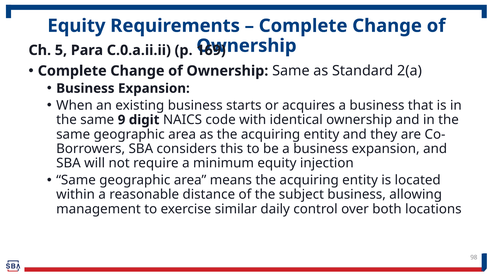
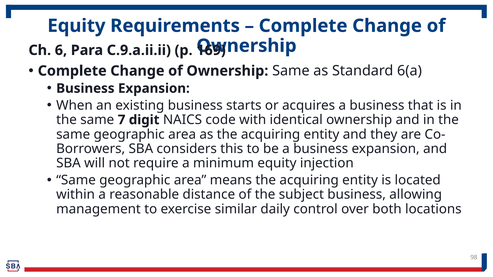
5: 5 -> 6
C.0.a.ii.ii: C.0.a.ii.ii -> C.9.a.ii.ii
2(a: 2(a -> 6(a
9: 9 -> 7
